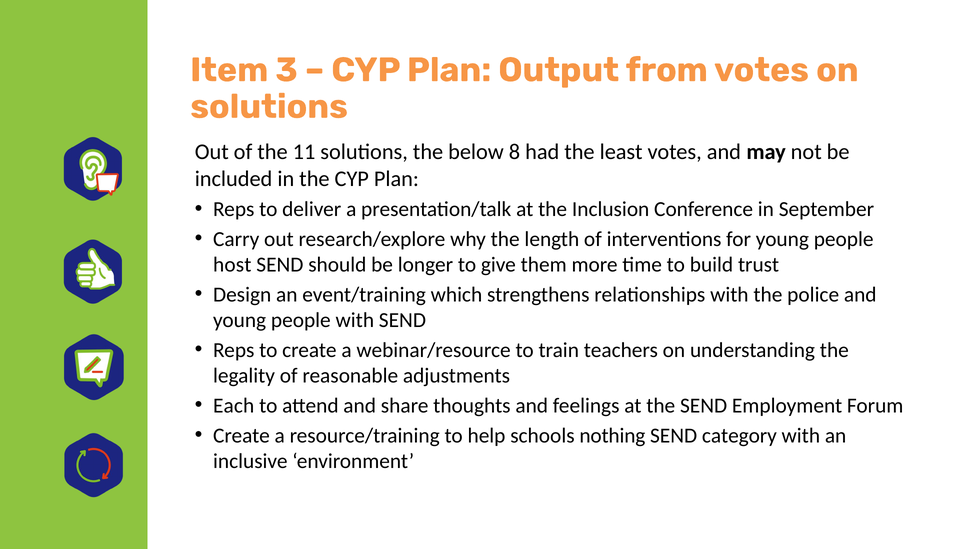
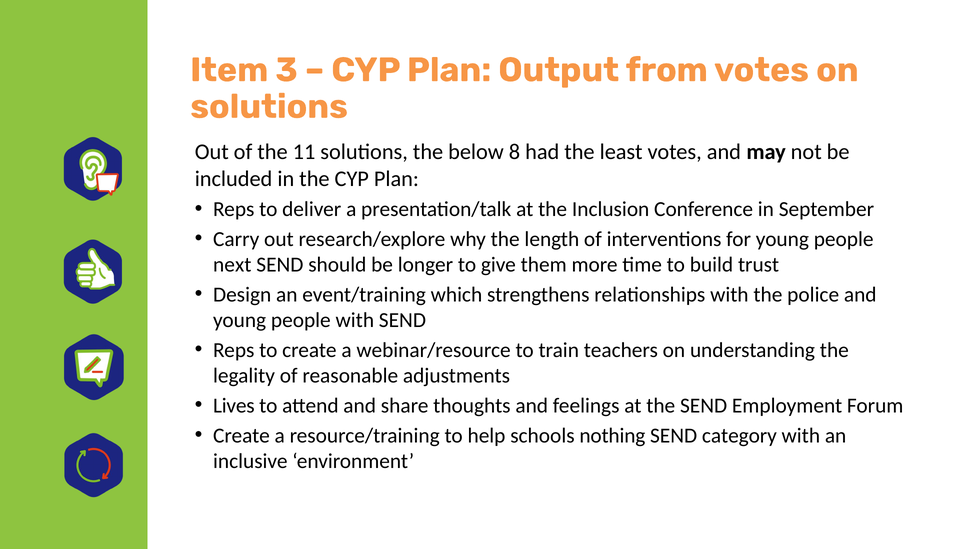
host: host -> next
Each: Each -> Lives
